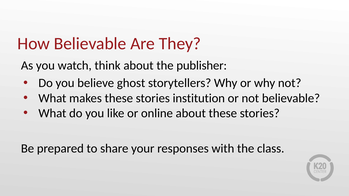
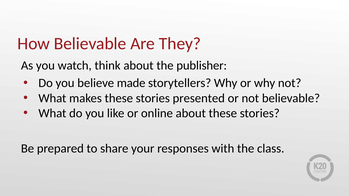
ghost: ghost -> made
institution: institution -> presented
